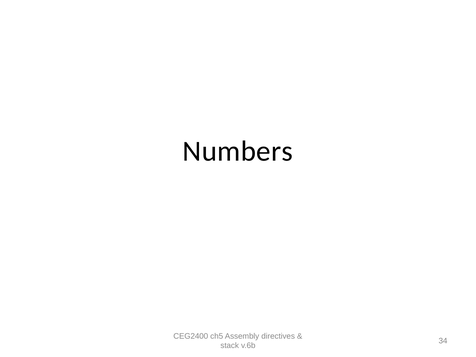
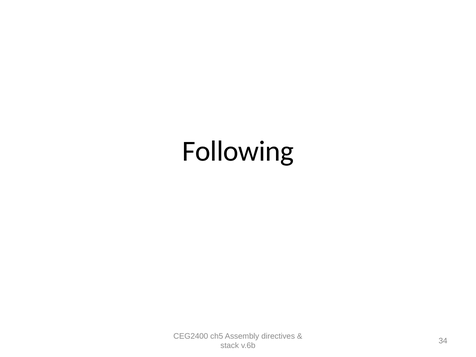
Numbers: Numbers -> Following
